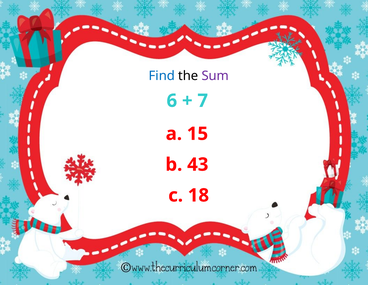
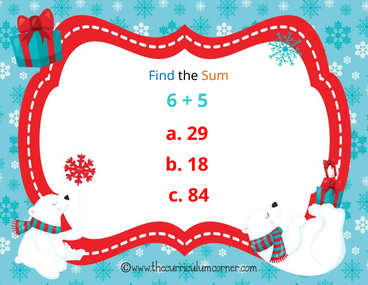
Sum colour: purple -> orange
7: 7 -> 5
15: 15 -> 29
43: 43 -> 18
18: 18 -> 84
